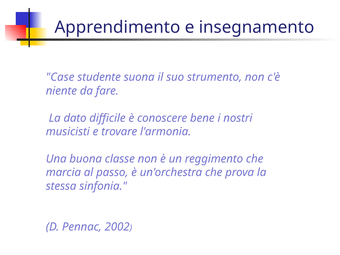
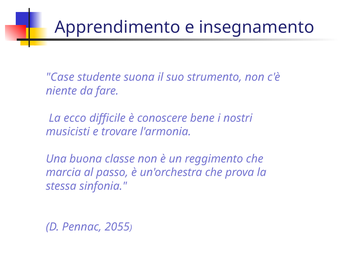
dato: dato -> ecco
2002: 2002 -> 2055
